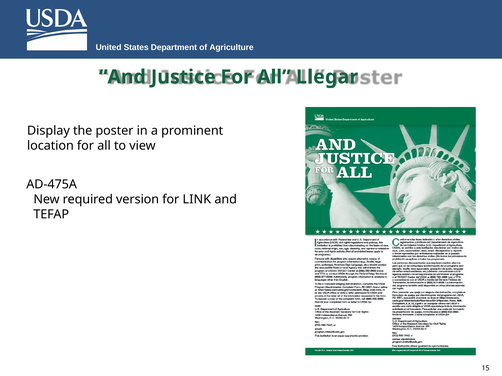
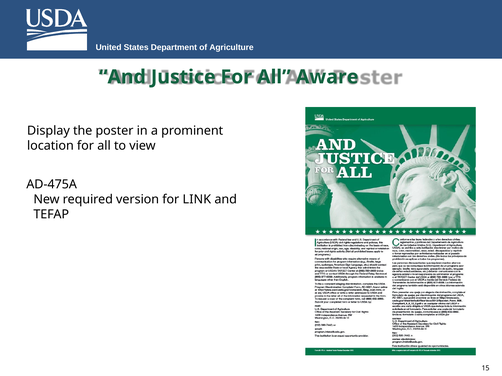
Llegar: Llegar -> Aware
